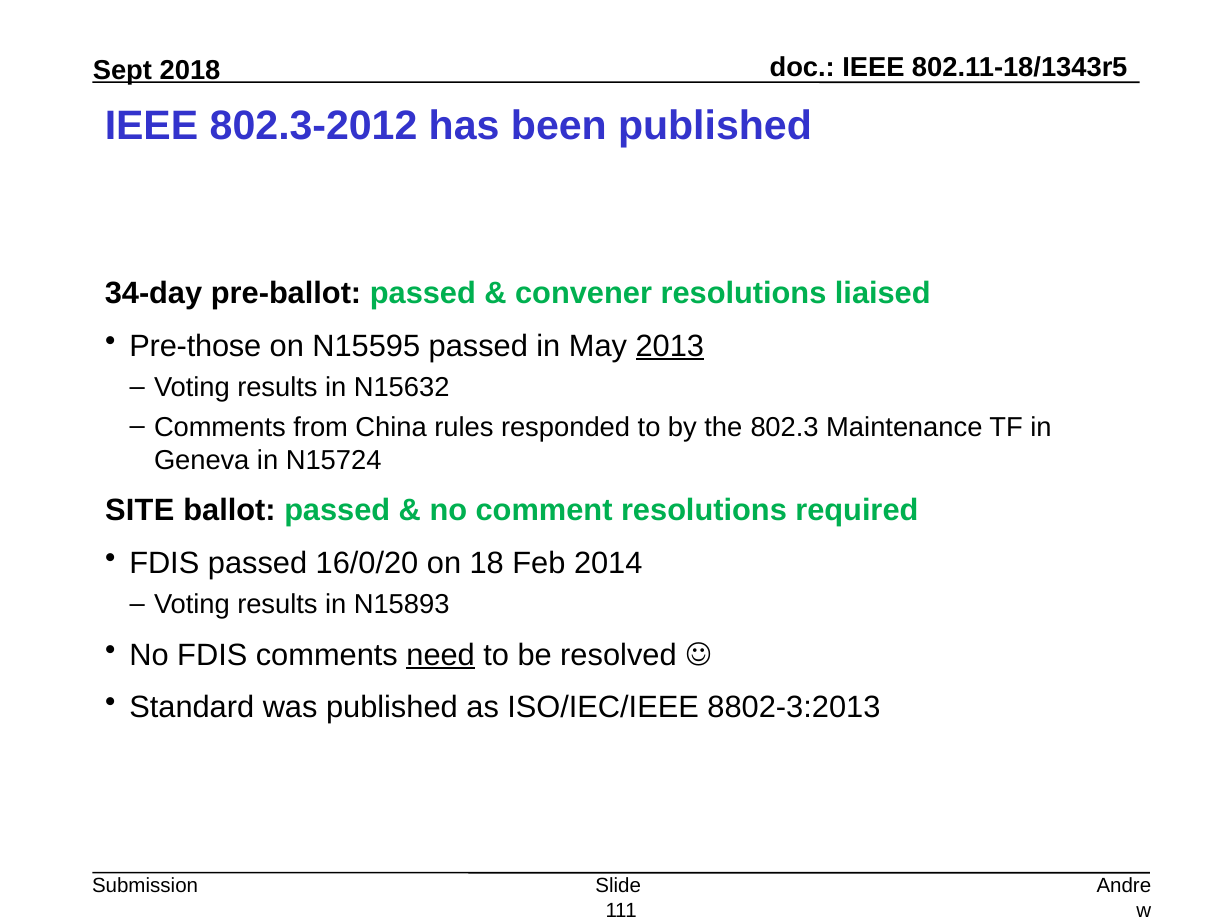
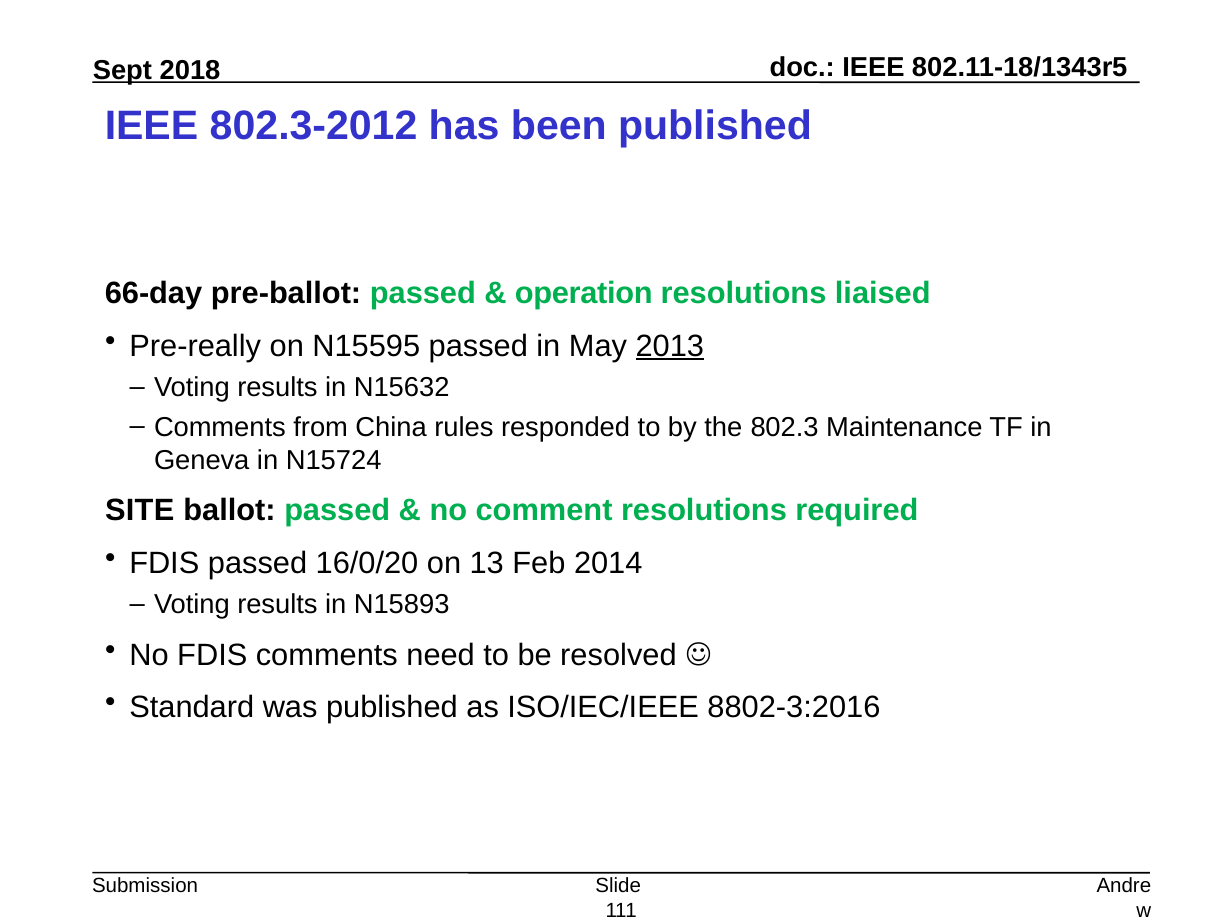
34-day: 34-day -> 66-day
convener: convener -> operation
Pre-those: Pre-those -> Pre-really
18: 18 -> 13
need underline: present -> none
8802-3:2013: 8802-3:2013 -> 8802-3:2016
